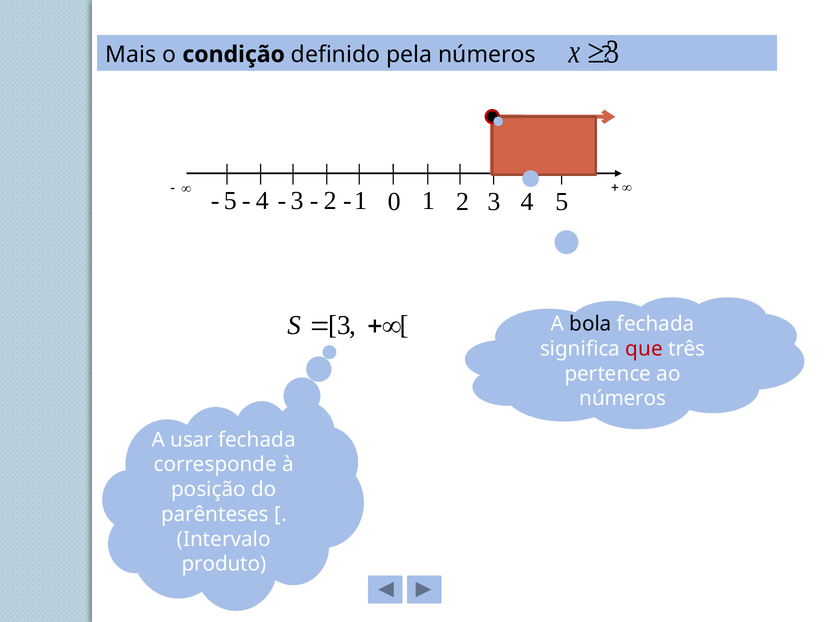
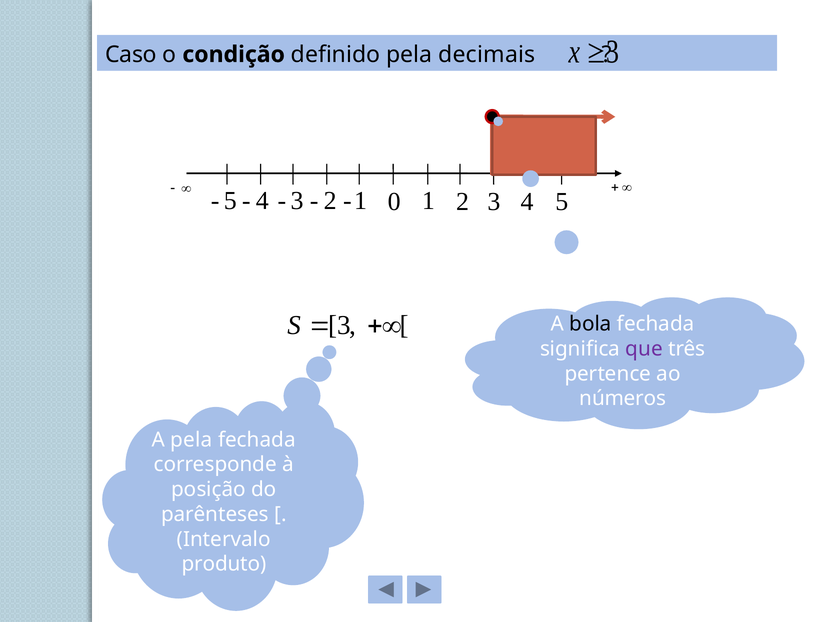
Mais: Mais -> Caso
pela números: números -> decimais
que colour: red -> purple
A usar: usar -> pela
